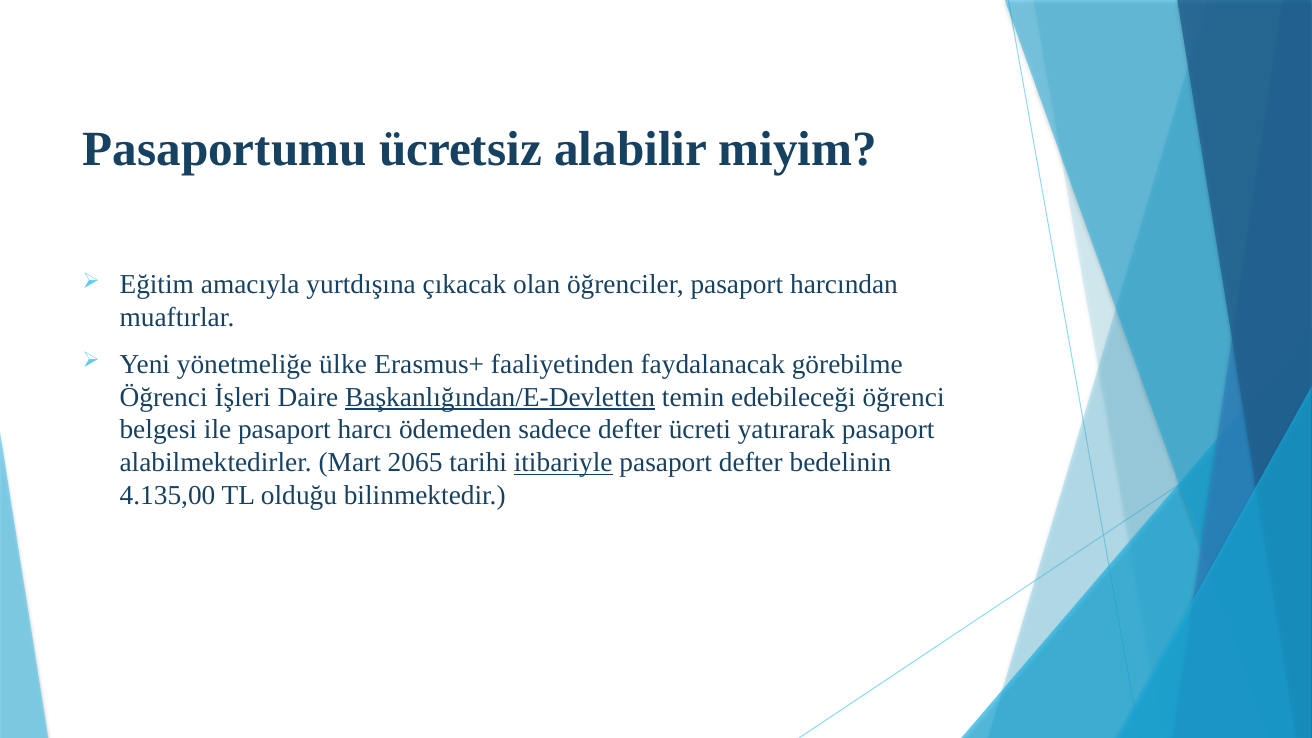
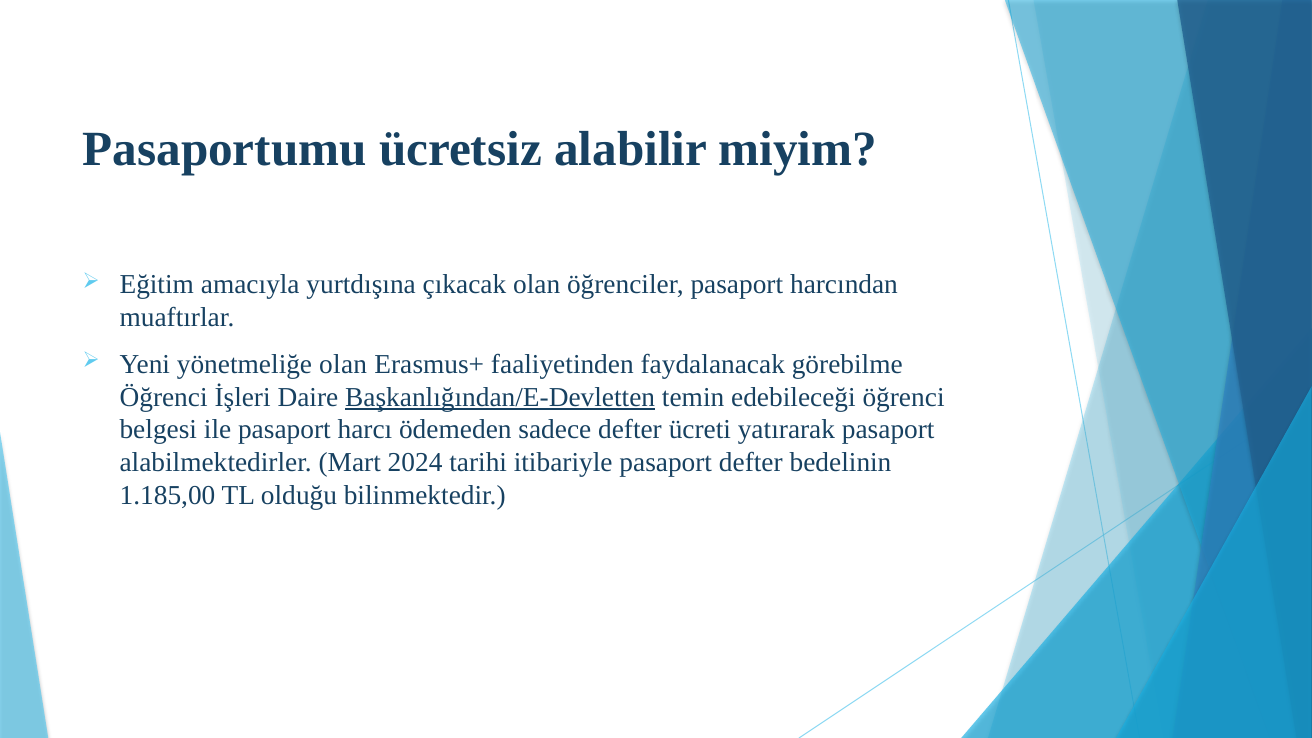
yönetmeliğe ülke: ülke -> olan
2065: 2065 -> 2024
itibariyle underline: present -> none
4.135,00: 4.135,00 -> 1.185,00
